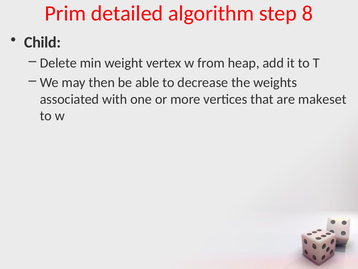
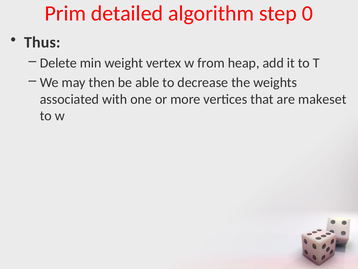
8: 8 -> 0
Child: Child -> Thus
